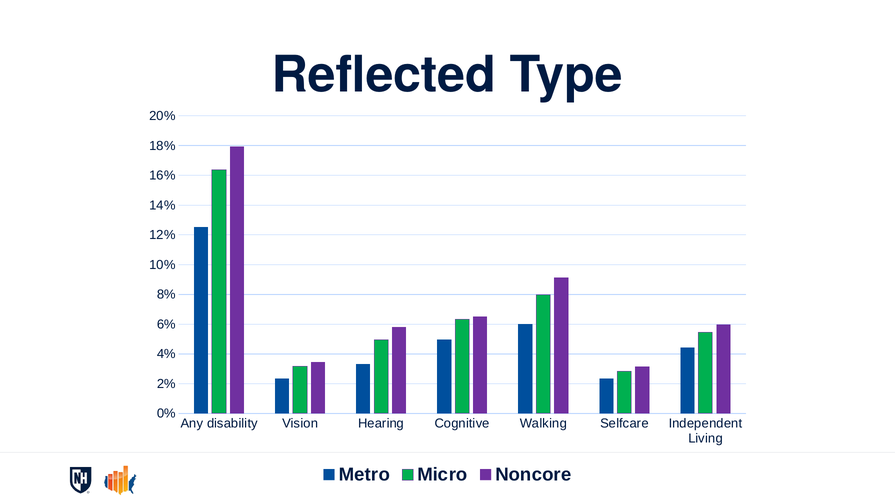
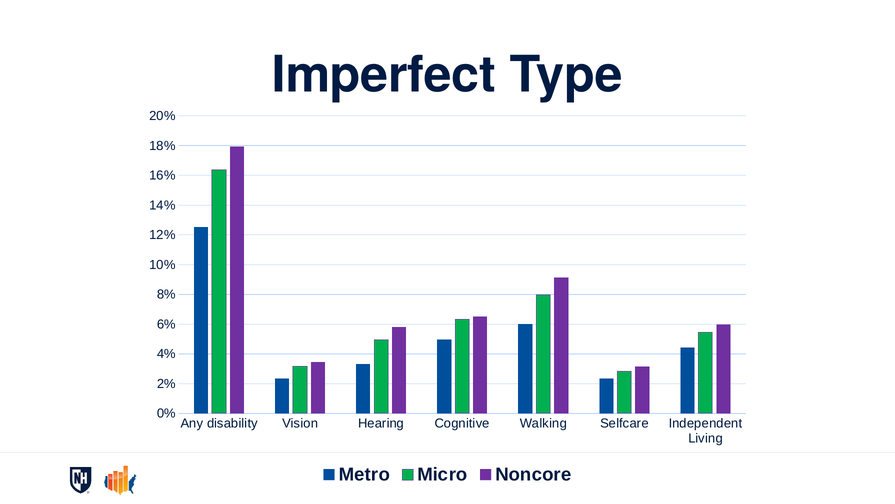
Reflected: Reflected -> Imperfect
